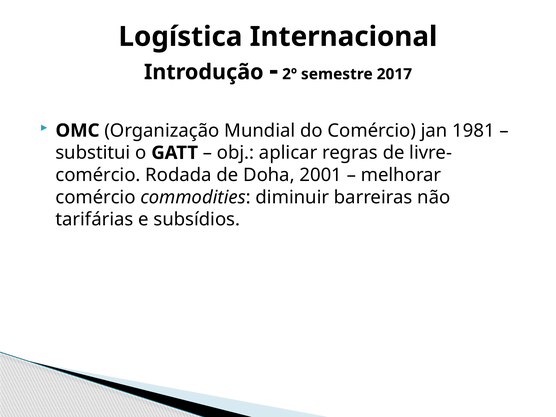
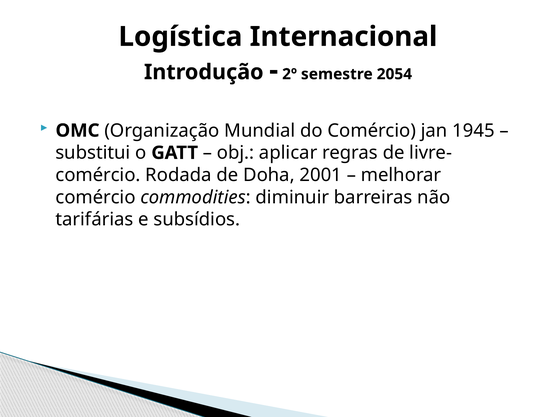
2017: 2017 -> 2054
1981: 1981 -> 1945
